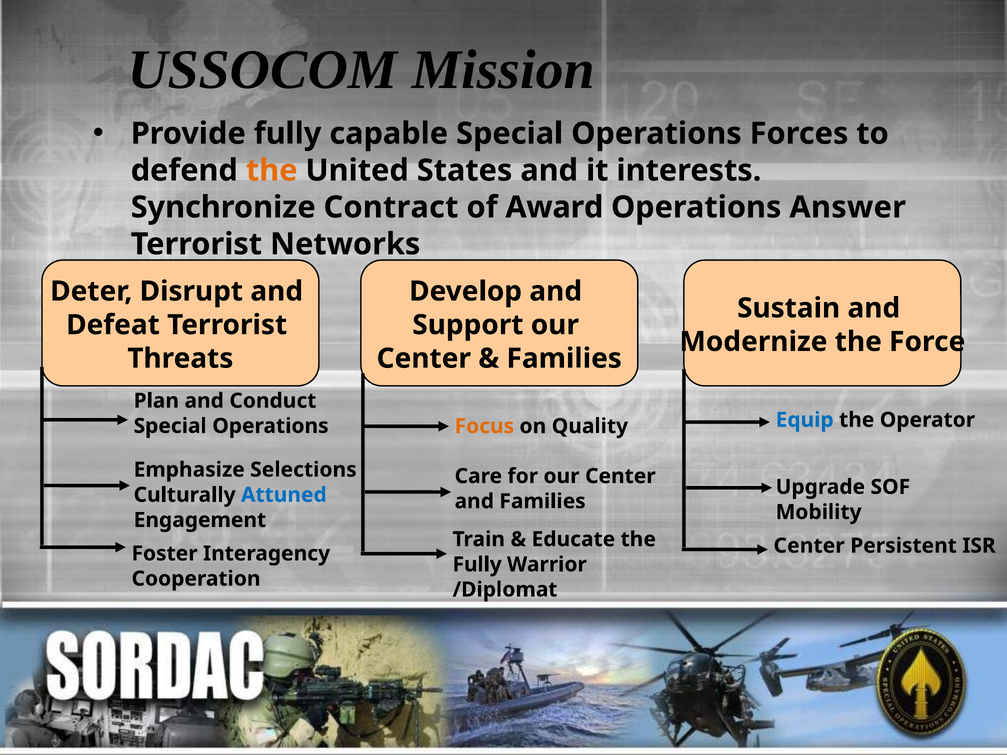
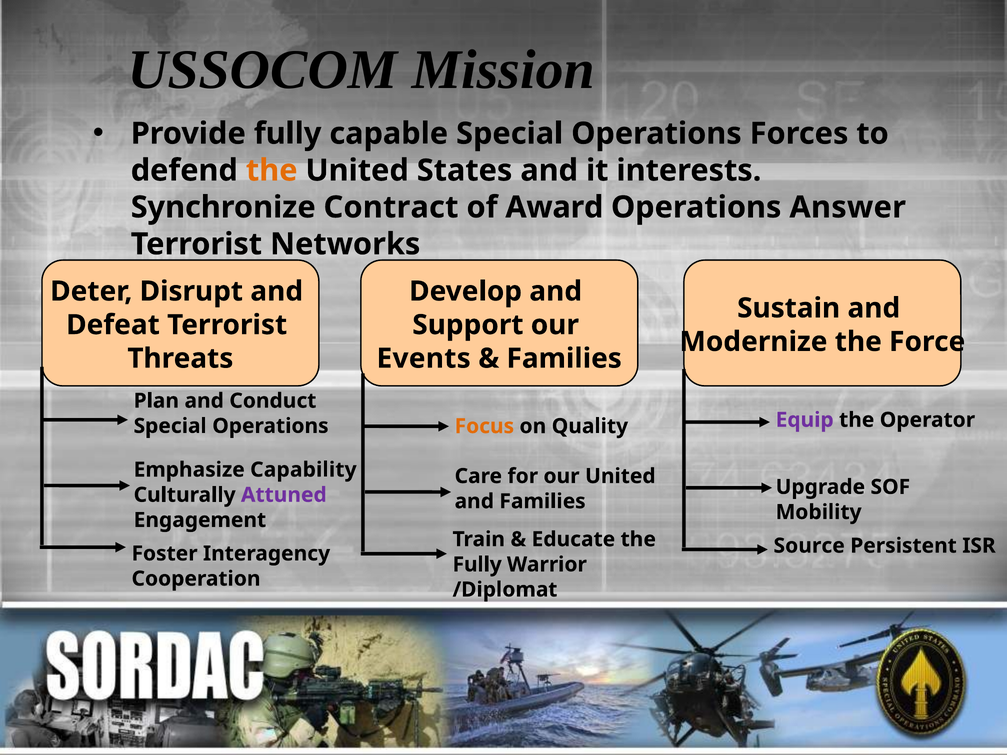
Center at (424, 359): Center -> Events
Equip colour: blue -> purple
Selections: Selections -> Capability
for our Center: Center -> United
Attuned colour: blue -> purple
Center at (809, 546): Center -> Source
